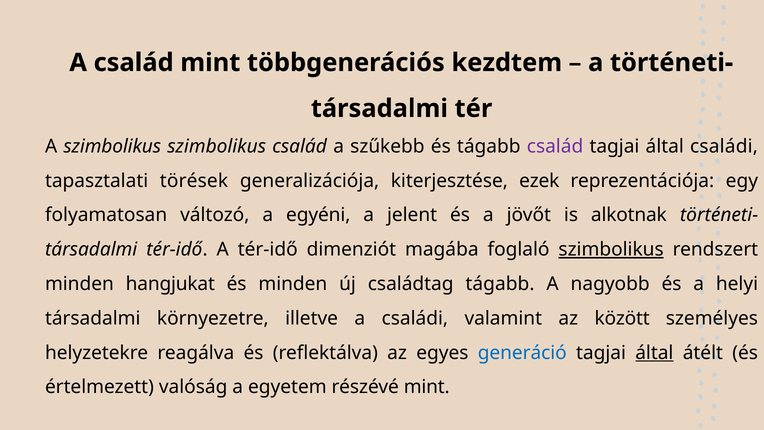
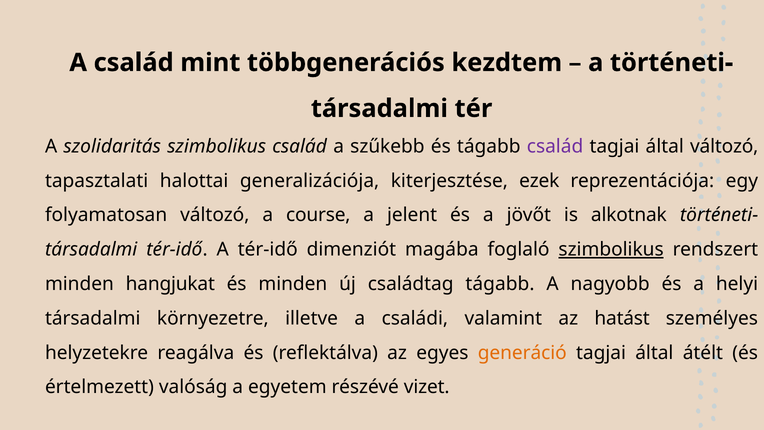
A szimbolikus: szimbolikus -> szolidaritás
által családi: családi -> változó
törések: törések -> halottai
egyéni: egyéni -> course
között: között -> hatást
generáció colour: blue -> orange
által at (654, 352) underline: present -> none
részévé mint: mint -> vizet
